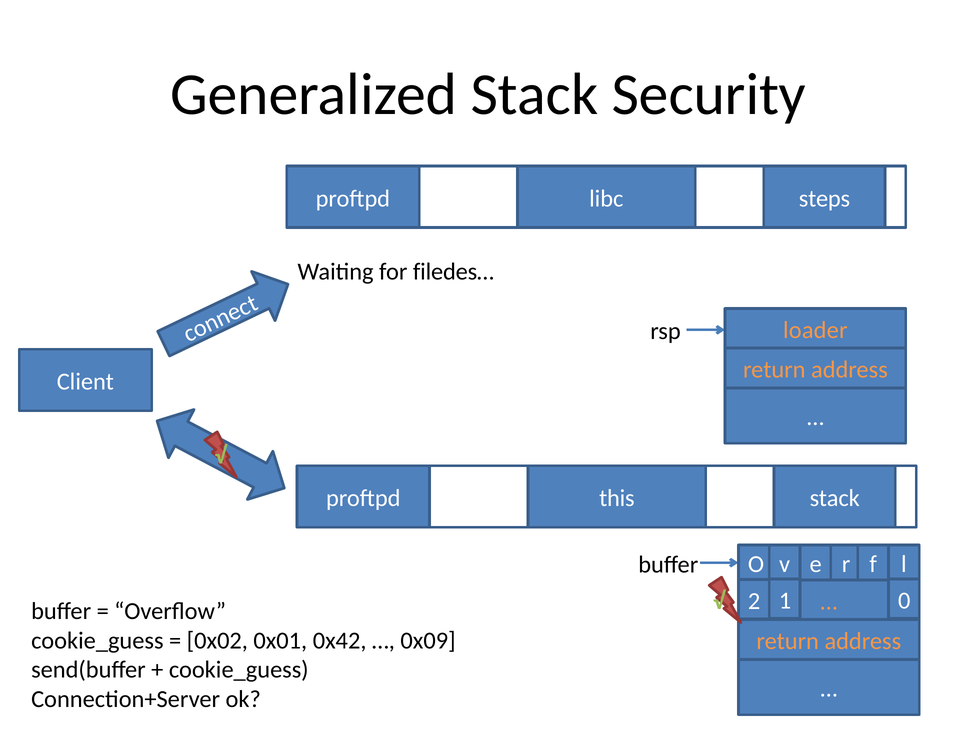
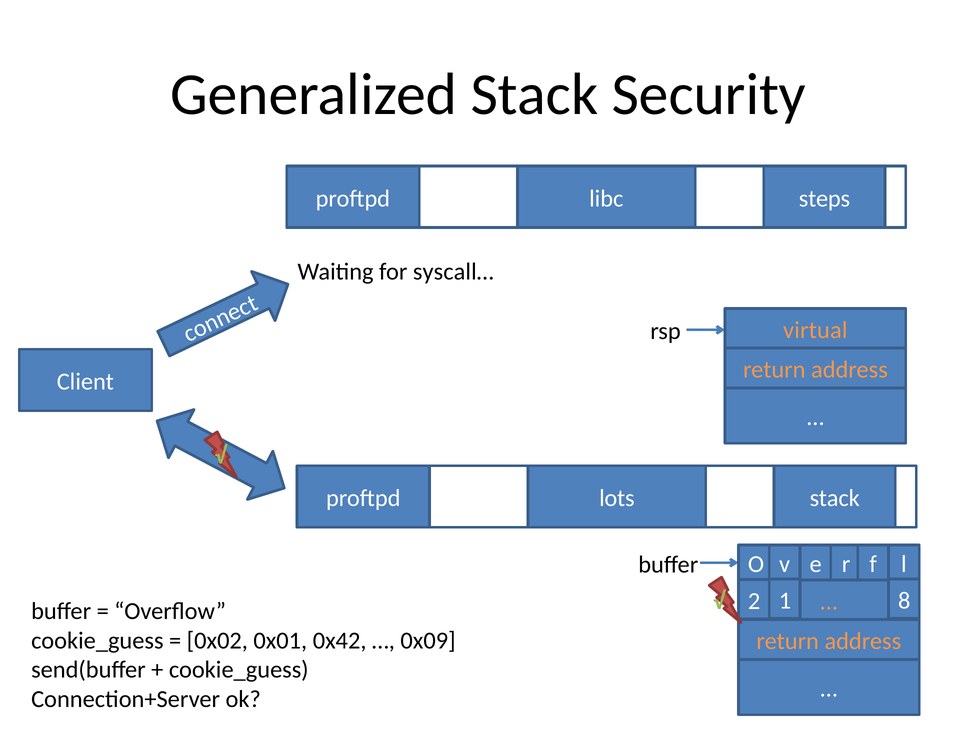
filedes…: filedes… -> syscall…
loader: loader -> virtual
this: this -> lots
0: 0 -> 8
